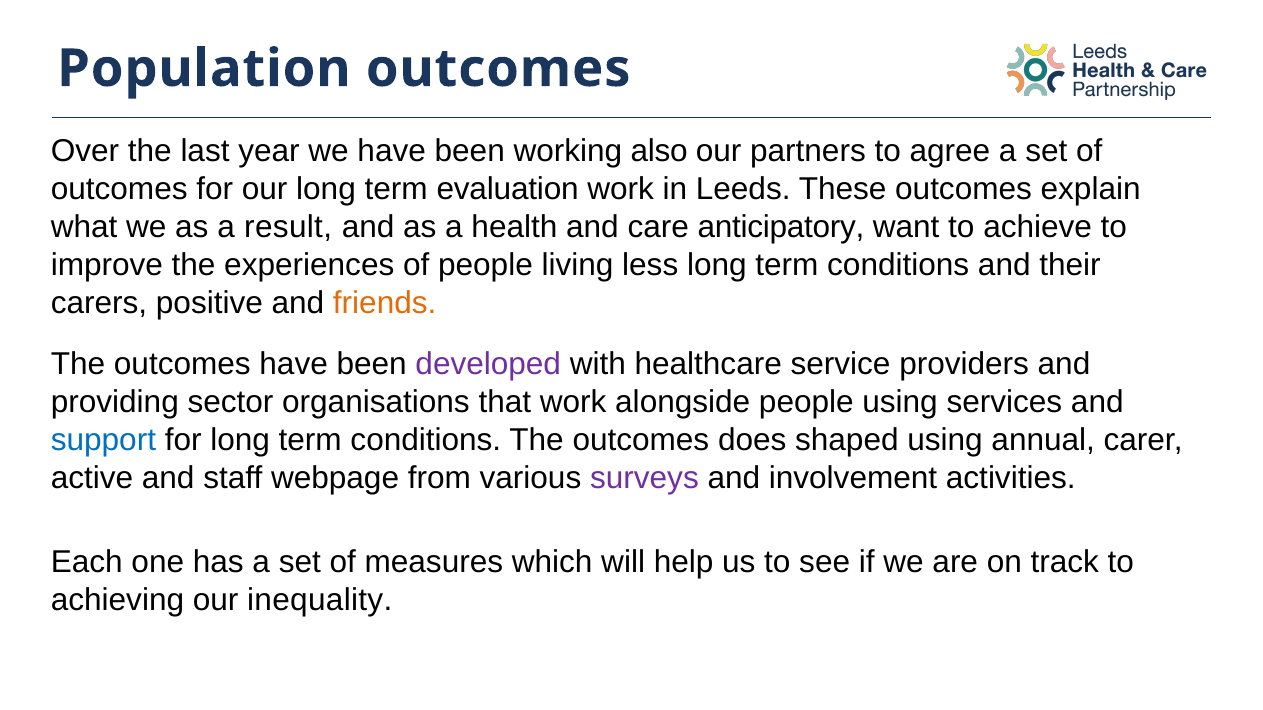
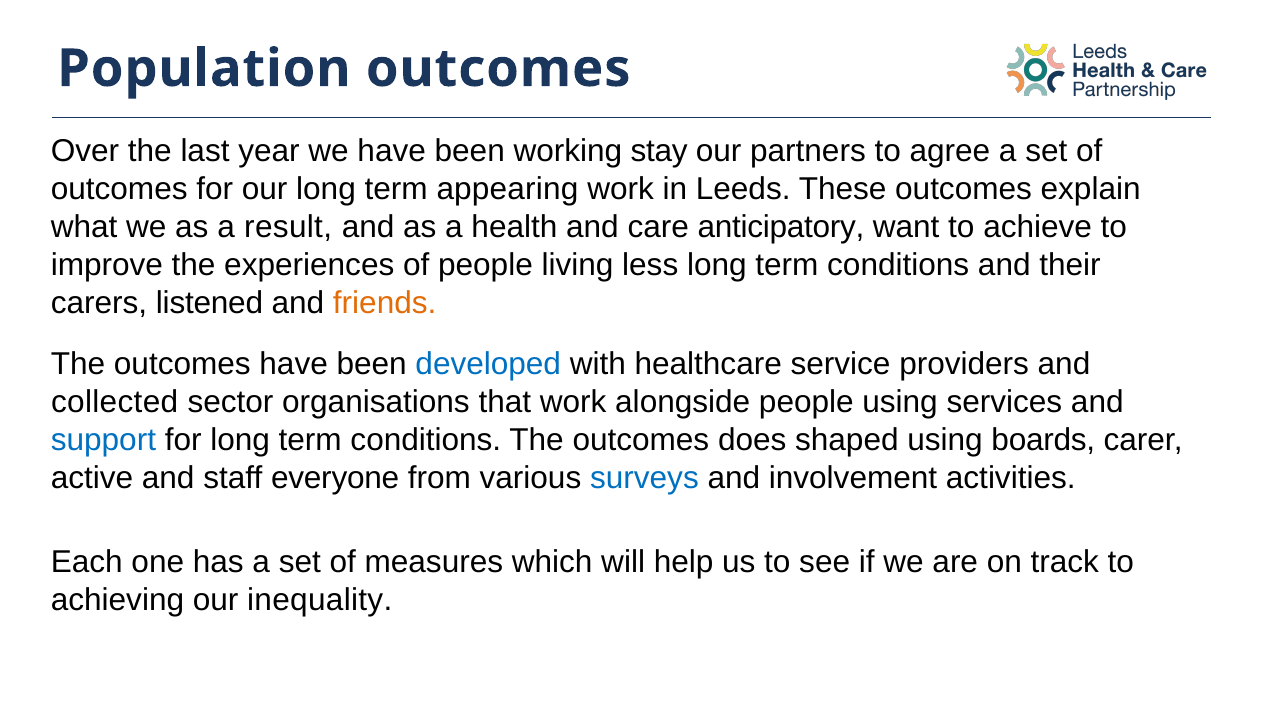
also: also -> stay
evaluation: evaluation -> appearing
positive: positive -> listened
developed colour: purple -> blue
providing: providing -> collected
annual: annual -> boards
webpage: webpage -> everyone
surveys colour: purple -> blue
